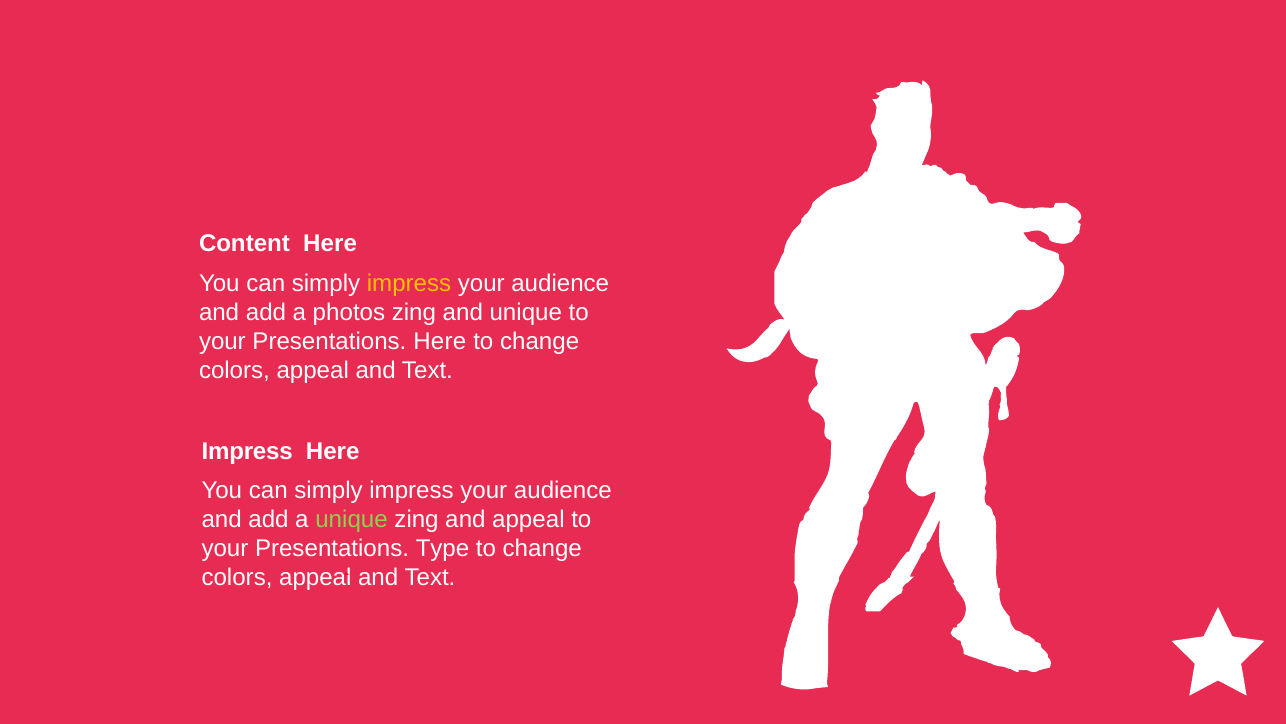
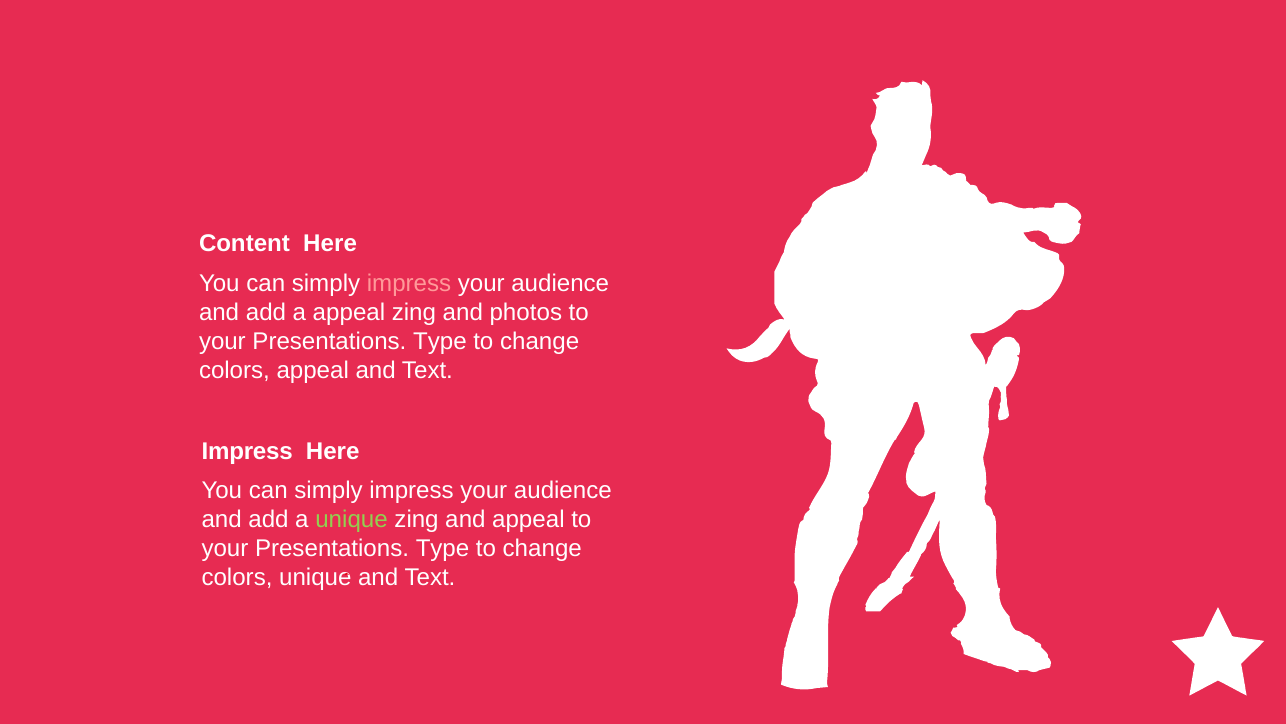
impress at (409, 283) colour: yellow -> pink
a photos: photos -> appeal
and unique: unique -> photos
Here at (440, 341): Here -> Type
appeal at (315, 577): appeal -> unique
